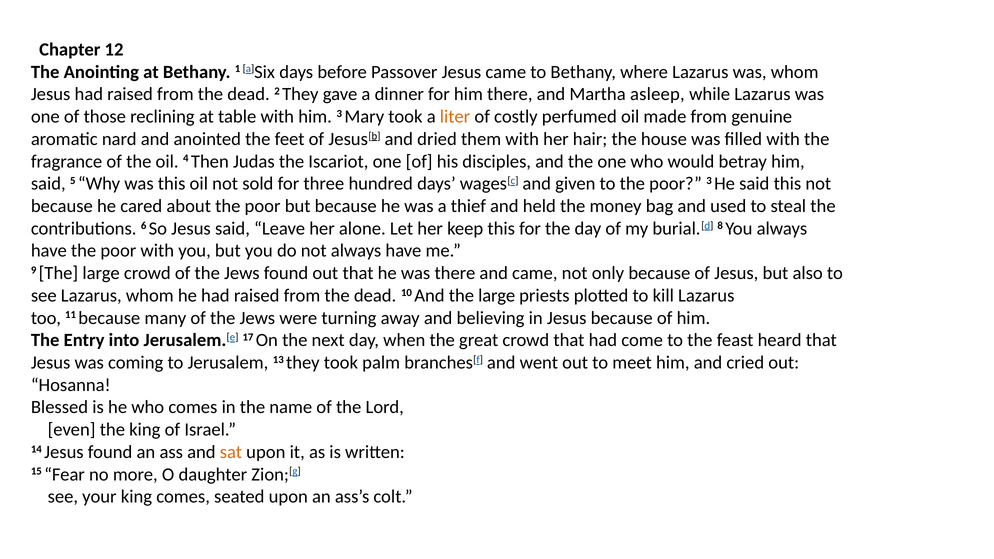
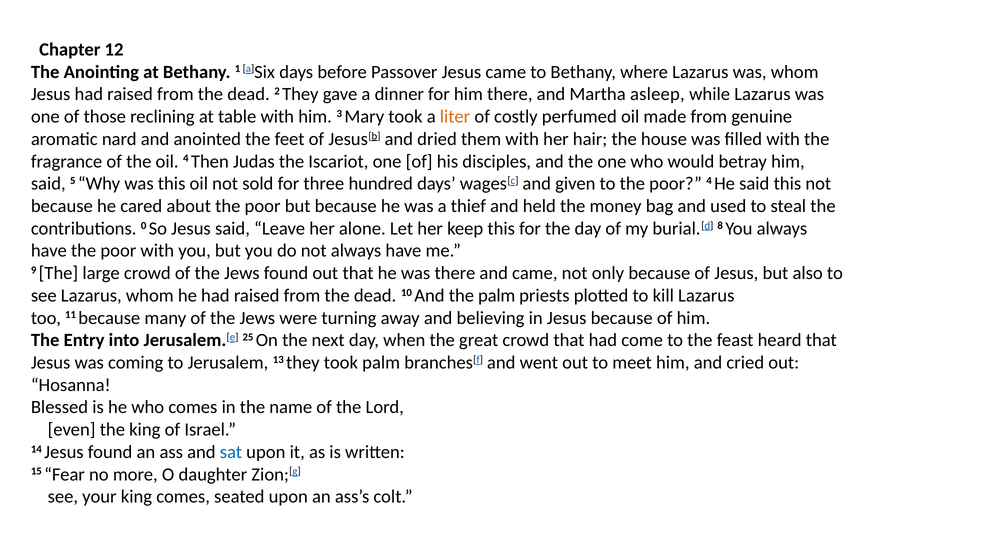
poor 3: 3 -> 4
6: 6 -> 0
And the large: large -> palm
17: 17 -> 25
sat colour: orange -> blue
